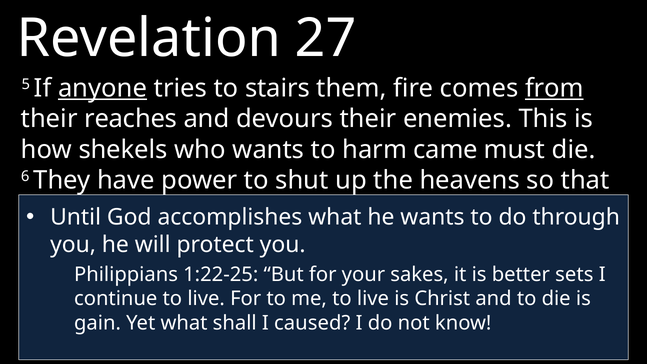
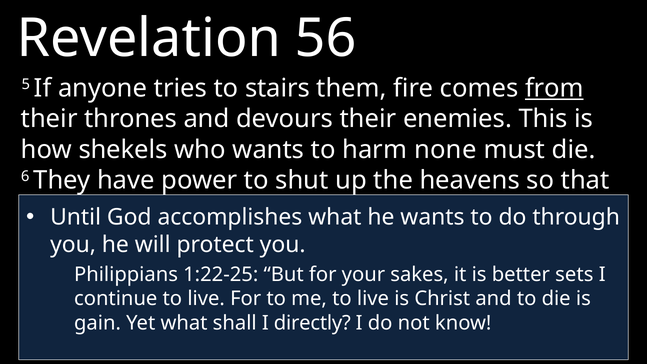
27: 27 -> 56
anyone underline: present -> none
reaches: reaches -> thrones
came: came -> none
caused: caused -> directly
